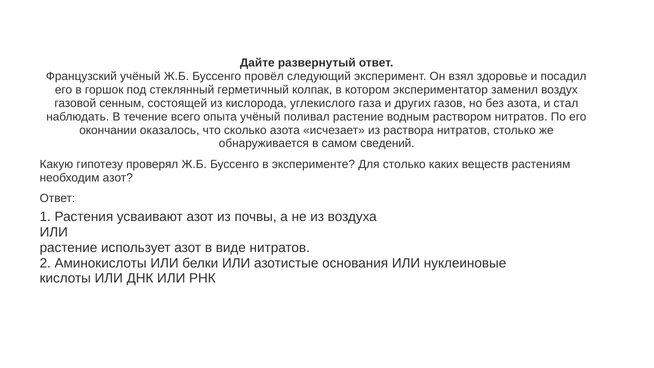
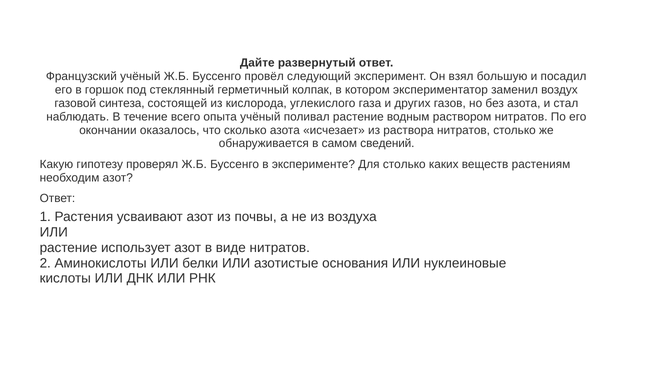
здоровье: здоровье -> большую
сенным: сенным -> синтеза
